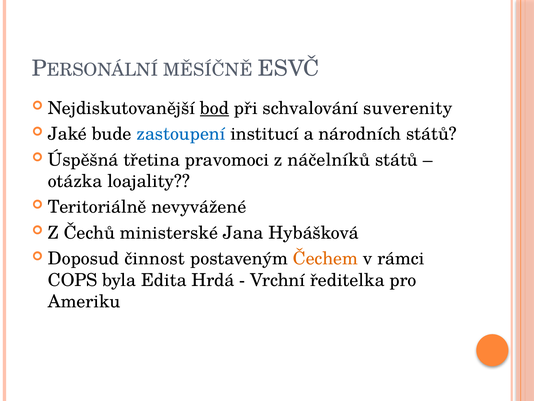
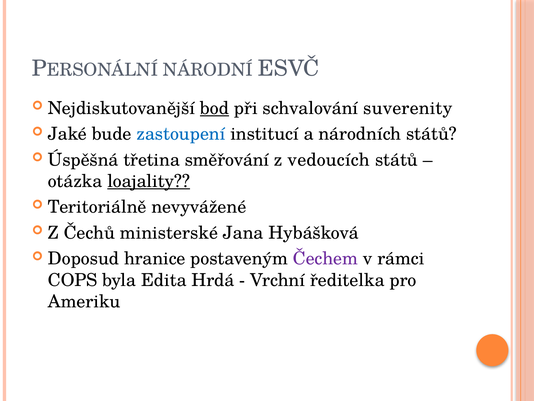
MĚSÍČNĚ: MĚSÍČNĚ -> NÁRODNÍ
pravomoci: pravomoci -> směřování
náčelníků: náčelníků -> vedoucích
loajality underline: none -> present
činnost: činnost -> hranice
Čechem colour: orange -> purple
